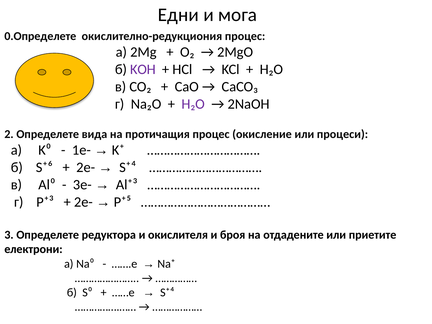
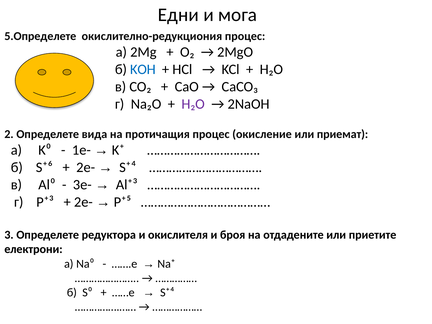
0.Определете: 0.Определете -> 5.Определете
KOH colour: purple -> blue
процеси: процеси -> приемат
